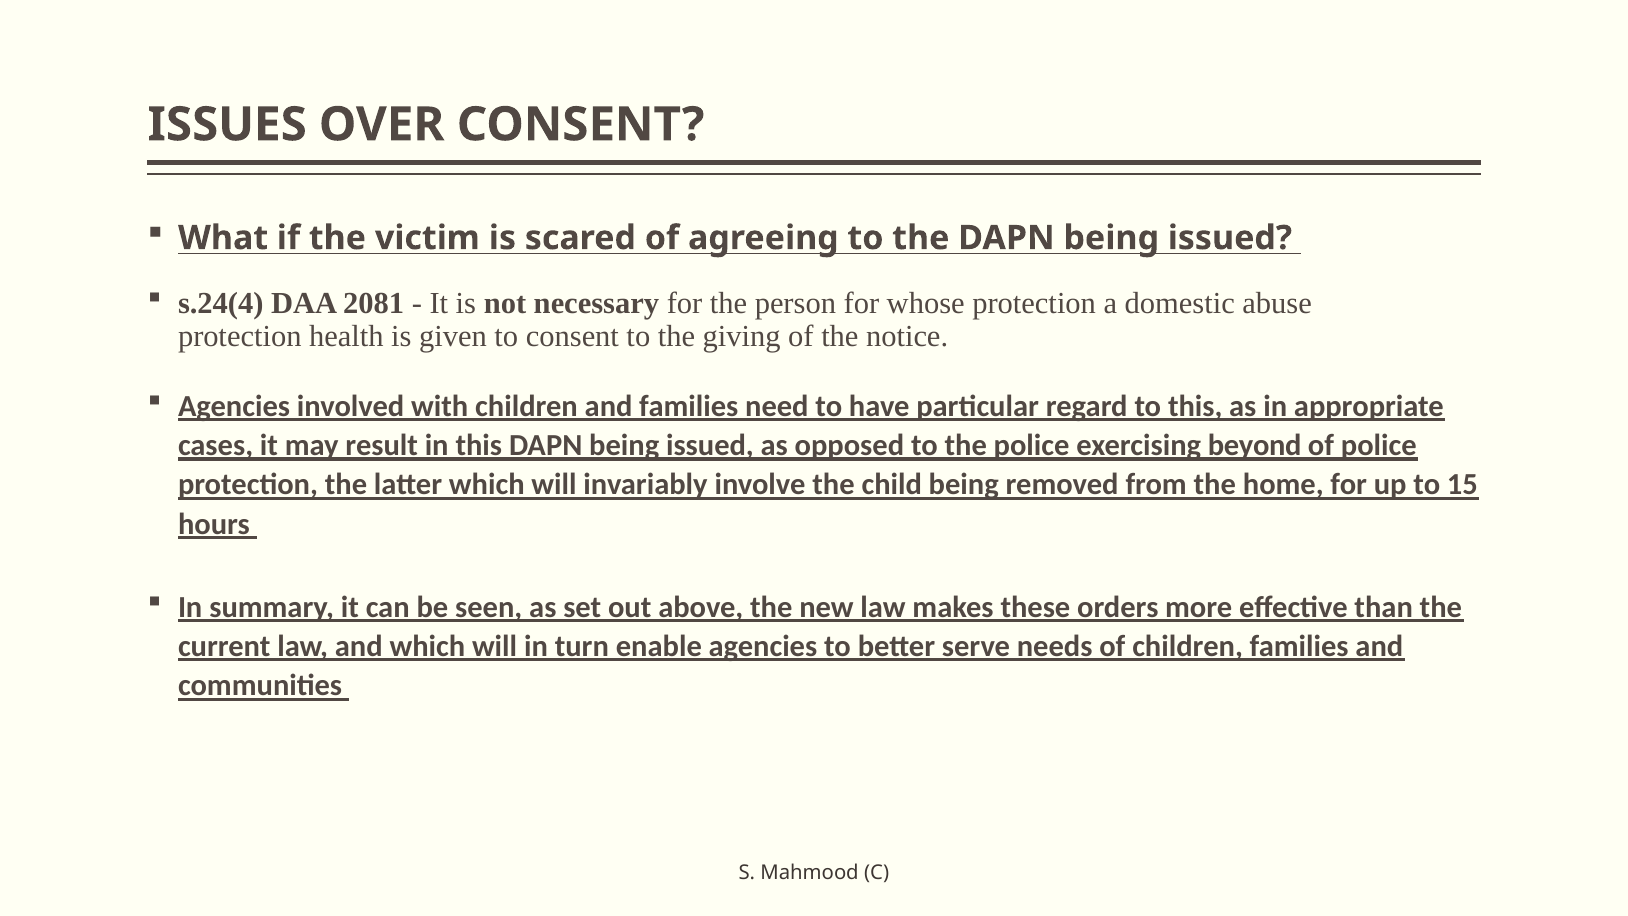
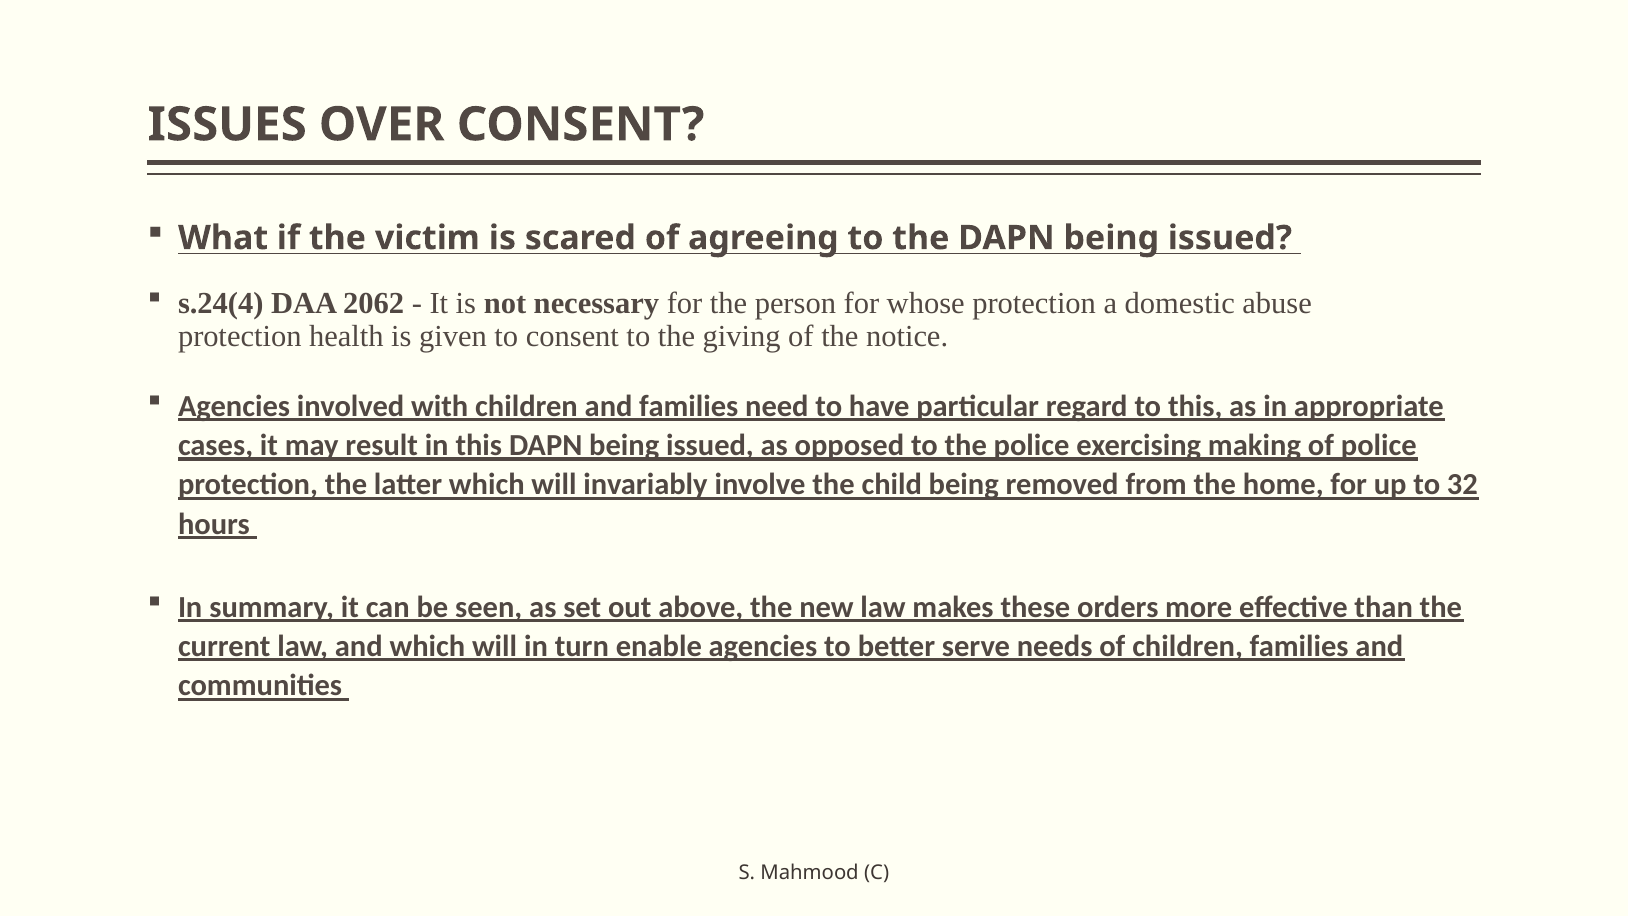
2081: 2081 -> 2062
beyond: beyond -> making
15: 15 -> 32
